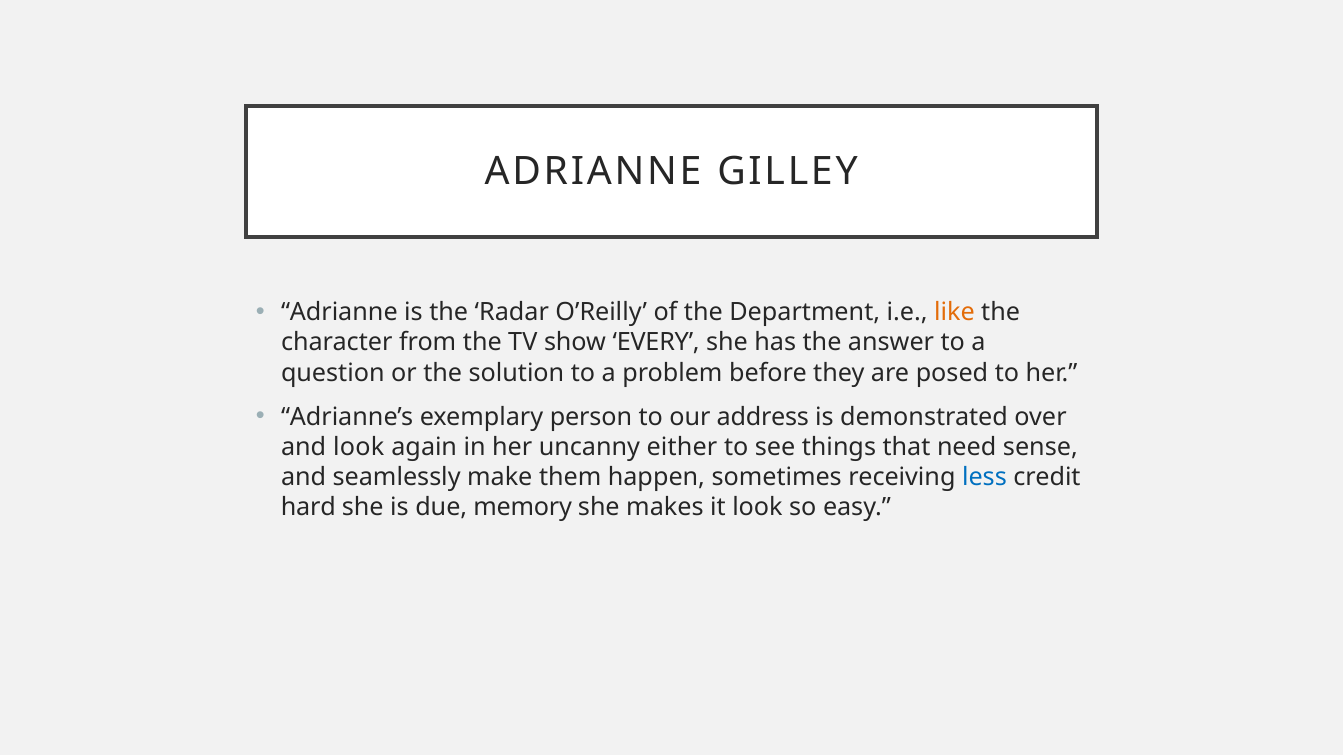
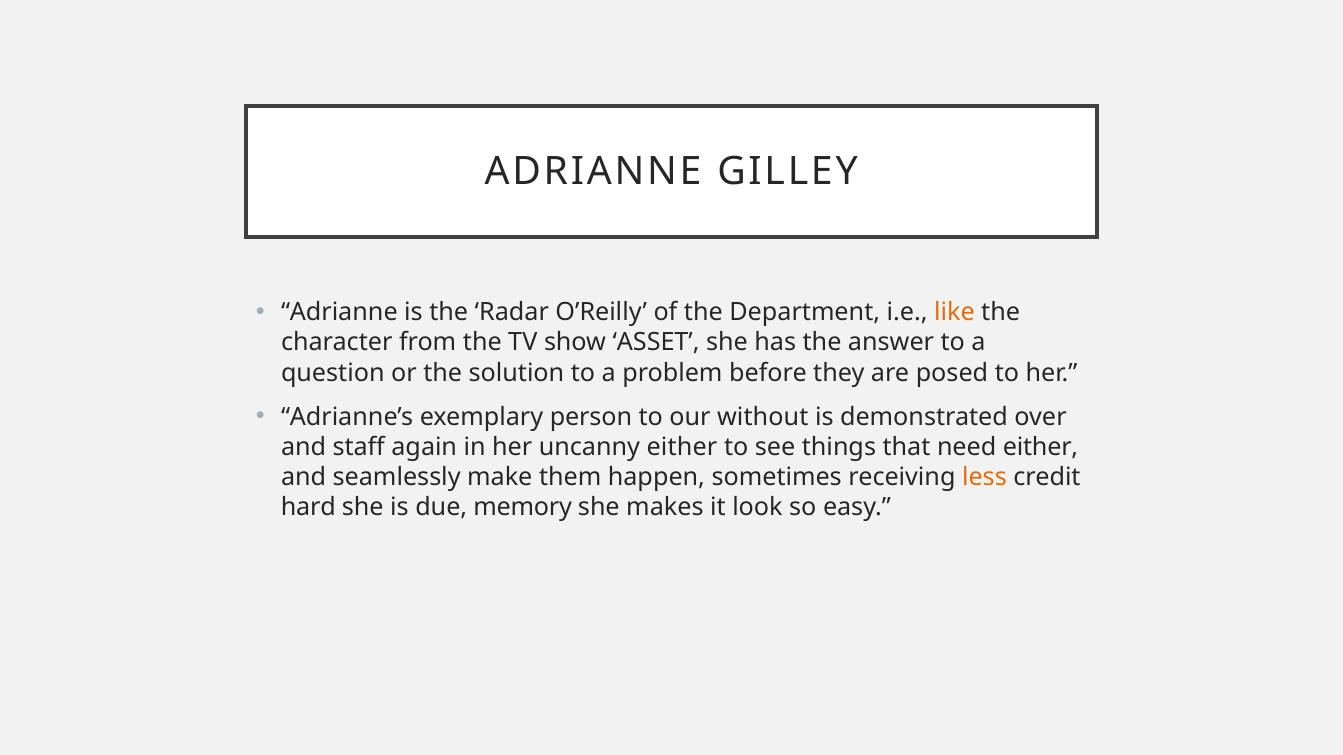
EVERY: EVERY -> ASSET
address: address -> without
and look: look -> staff
need sense: sense -> either
less colour: blue -> orange
